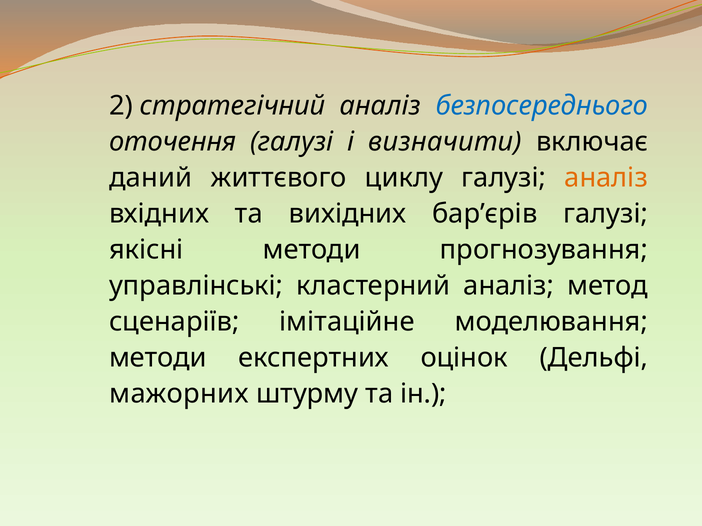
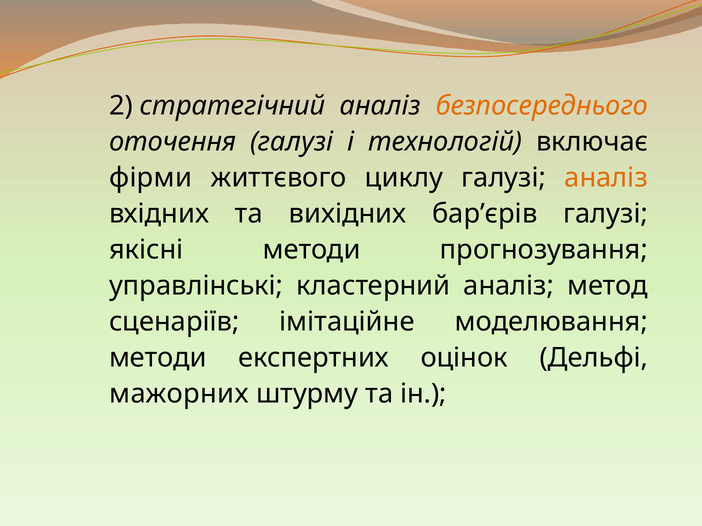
безпосереднього colour: blue -> orange
визначити: визначити -> технологій
даний: даний -> фірми
